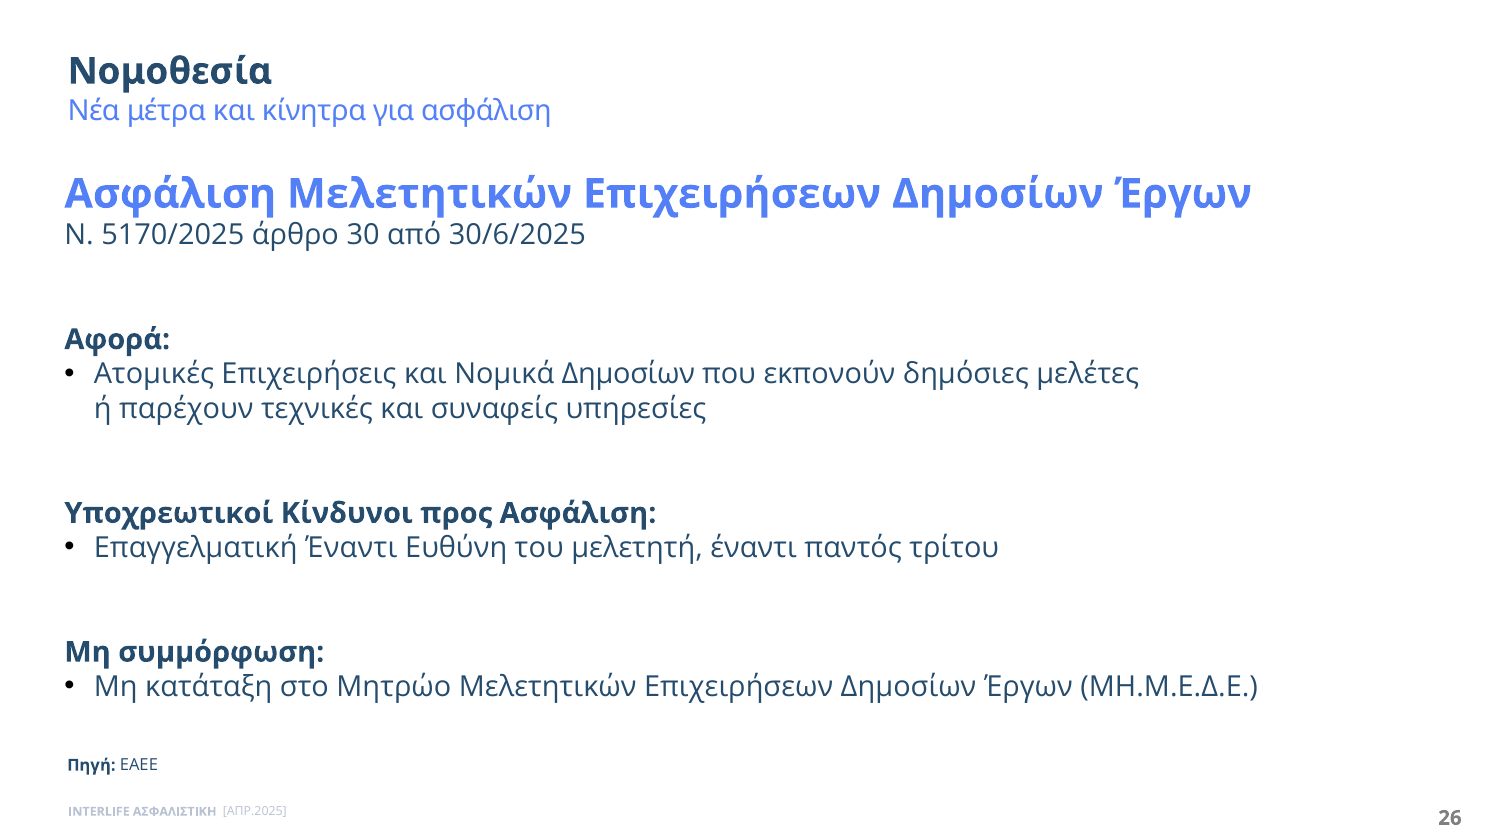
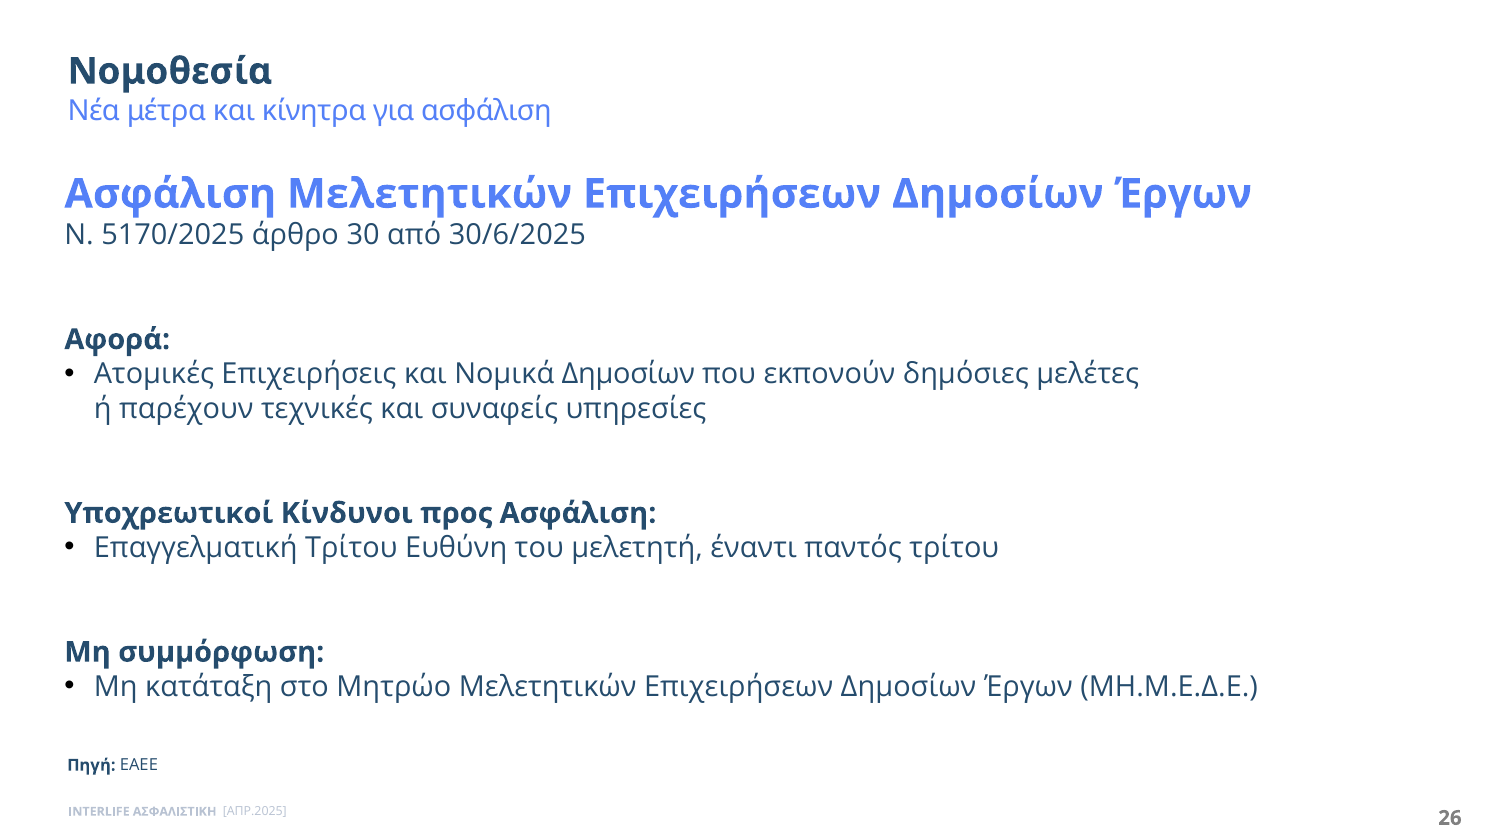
Επαγγελματική Έναντι: Έναντι -> Τρίτου
